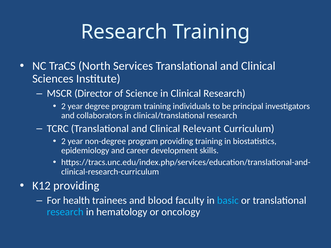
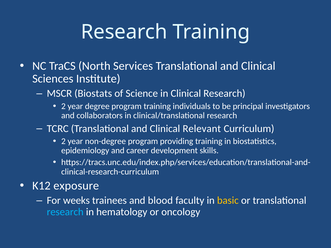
Director: Director -> Biostats
K12 providing: providing -> exposure
health: health -> weeks
basic colour: light blue -> yellow
